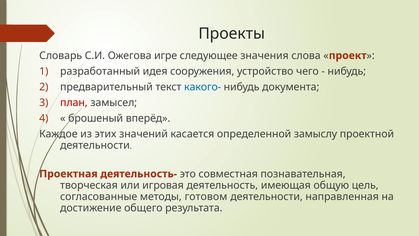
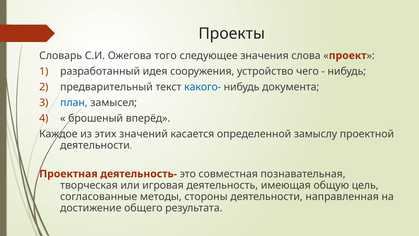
игре: игре -> того
план colour: red -> blue
готовом: готовом -> стороны
